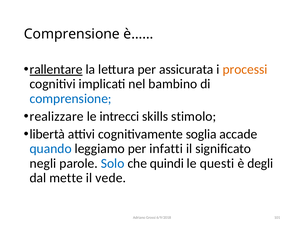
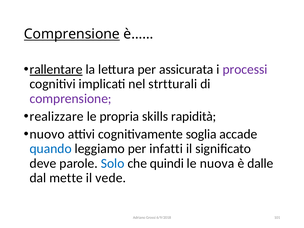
Comprensione at (72, 34) underline: none -> present
processi colour: orange -> purple
bambino: bambino -> strtturali
comprensione at (71, 99) colour: blue -> purple
intrecci: intrecci -> propria
stimolo: stimolo -> rapidità
libertà: libertà -> nuovo
negli: negli -> deve
questi: questi -> nuova
degli: degli -> dalle
